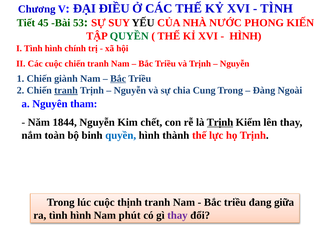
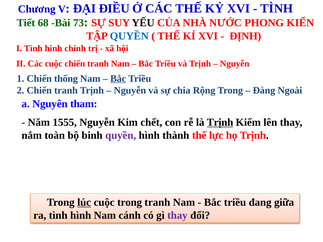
45: 45 -> 68
53: 53 -> 73
QUYỀN at (129, 36) colour: green -> blue
HÌNH at (245, 36): HÌNH -> ĐỊNH
giành: giành -> thống
tranh at (66, 90) underline: present -> none
Cung: Cung -> Rộng
1844: 1844 -> 1555
quyền at (121, 135) colour: blue -> purple
lúc underline: none -> present
cuộc thịnh: thịnh -> trong
phút: phút -> cánh
